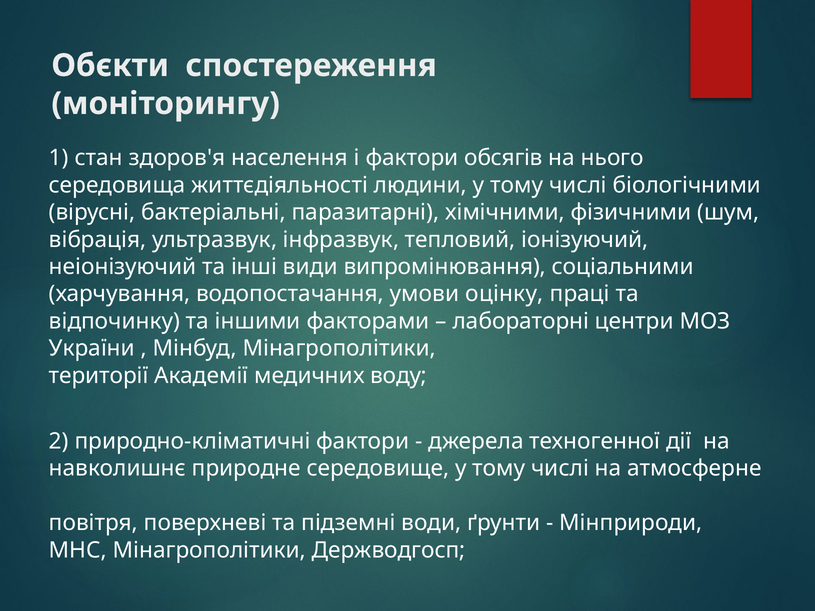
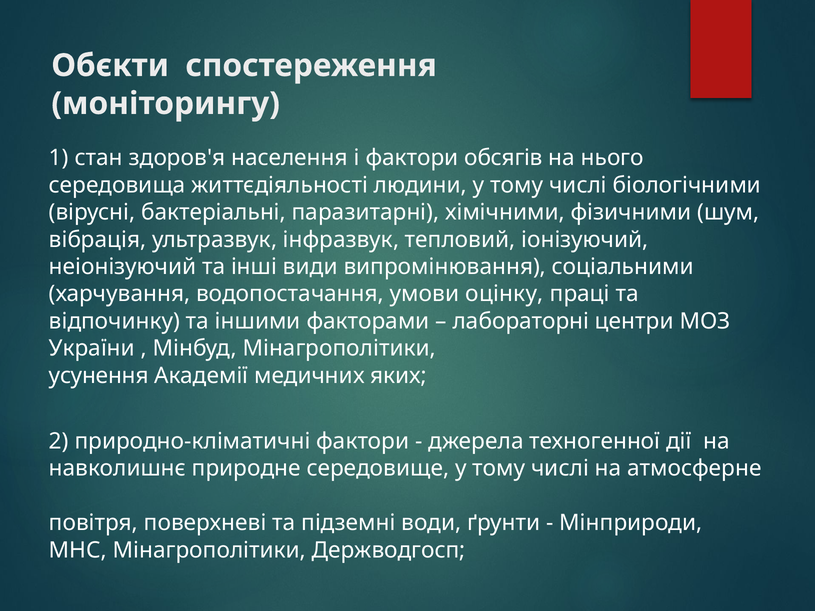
території: території -> усунення
воду: воду -> яких
